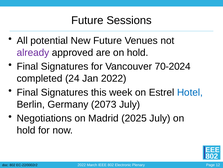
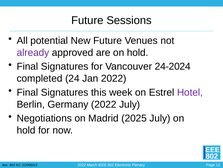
70-2024: 70-2024 -> 24-2024
Hotel colour: blue -> purple
Germany 2073: 2073 -> 2022
